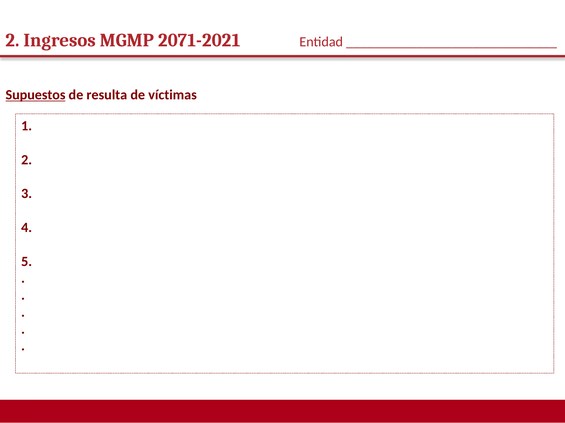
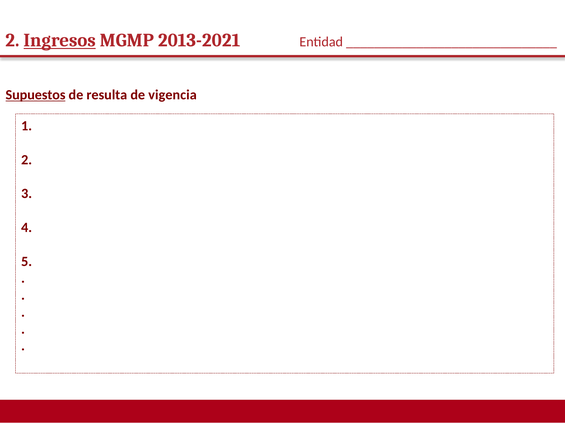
Ingresos underline: none -> present
2071-2021: 2071-2021 -> 2013-2021
víctimas: víctimas -> vigencia
